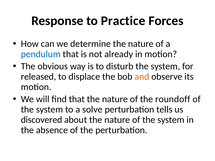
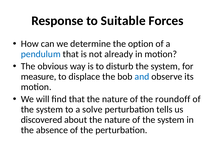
Practice: Practice -> Suitable
determine the nature: nature -> option
released: released -> measure
and colour: orange -> blue
